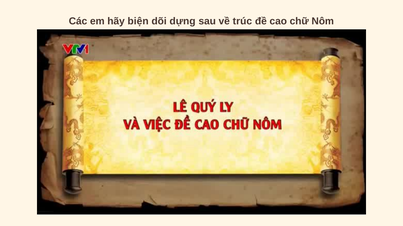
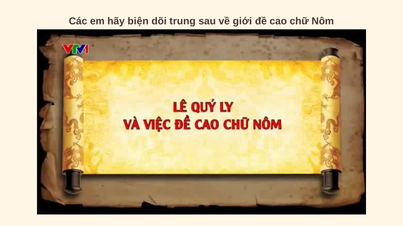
dựng: dựng -> trung
trúc: trúc -> giới
